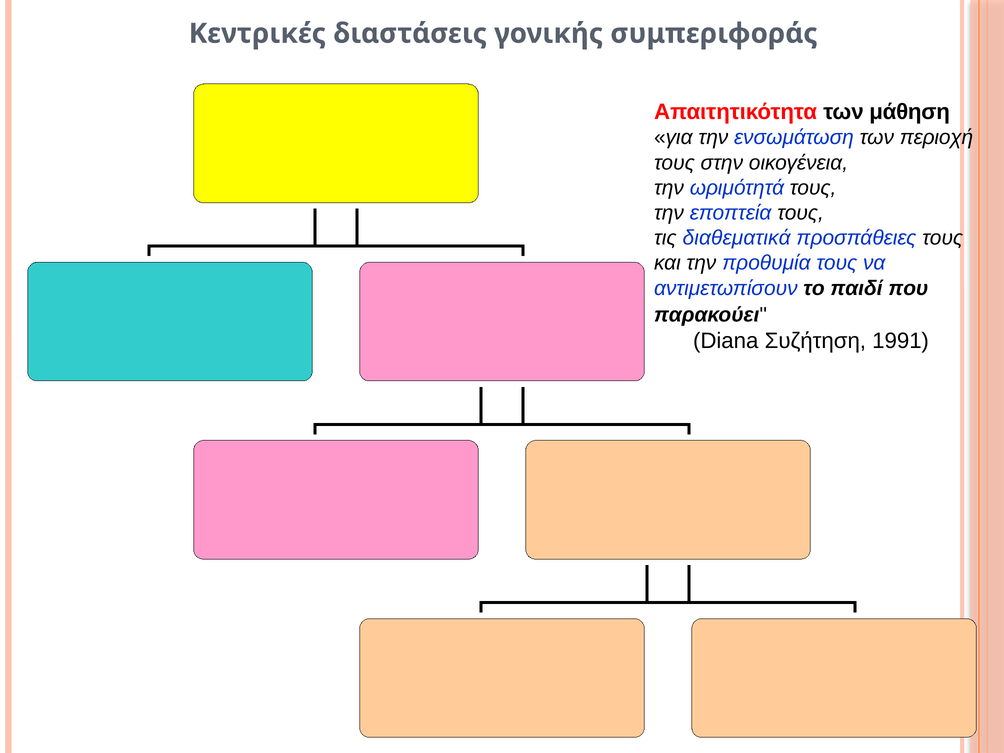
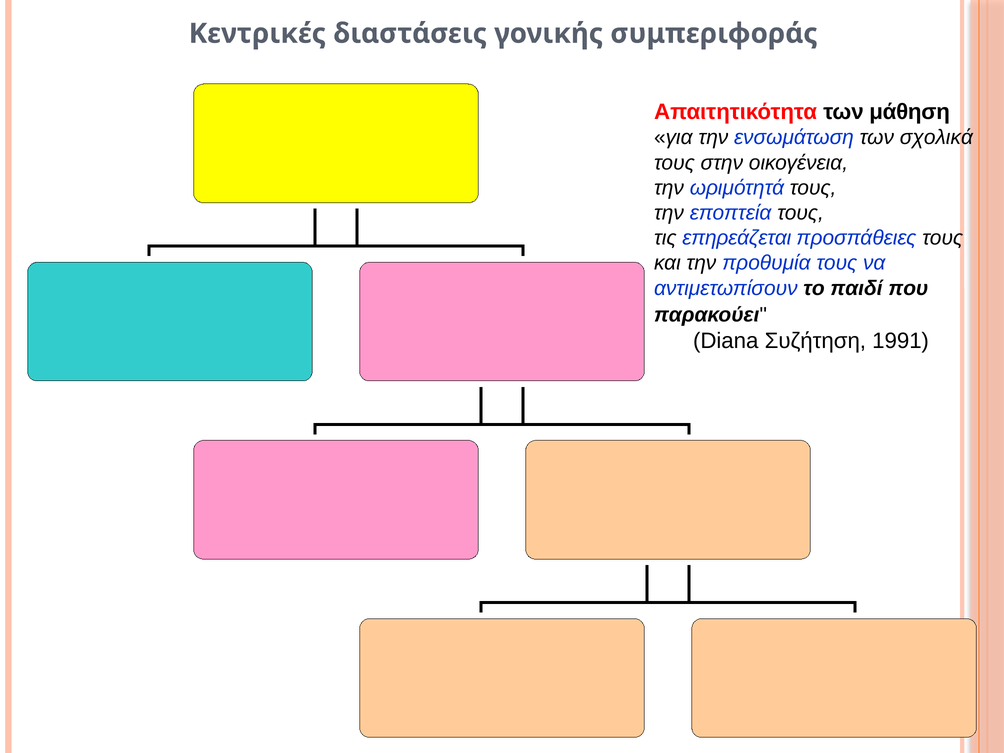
περιοχή: περιοχή -> σχολικά
διαθεματικά: διαθεματικά -> επηρεάζεται
